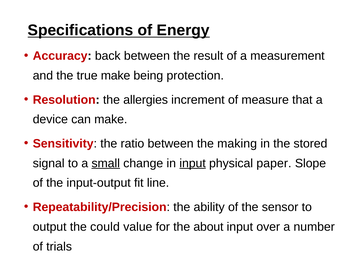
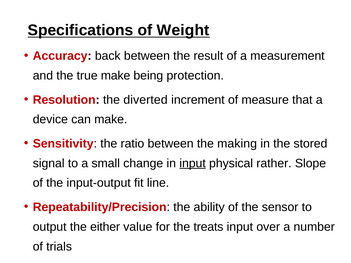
Energy: Energy -> Weight
allergies: allergies -> diverted
small underline: present -> none
paper: paper -> rather
could: could -> either
about: about -> treats
